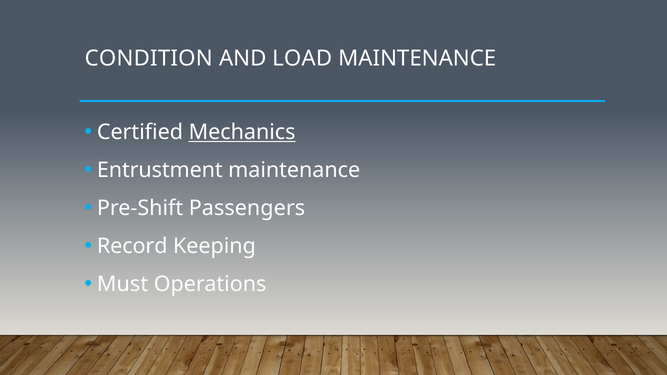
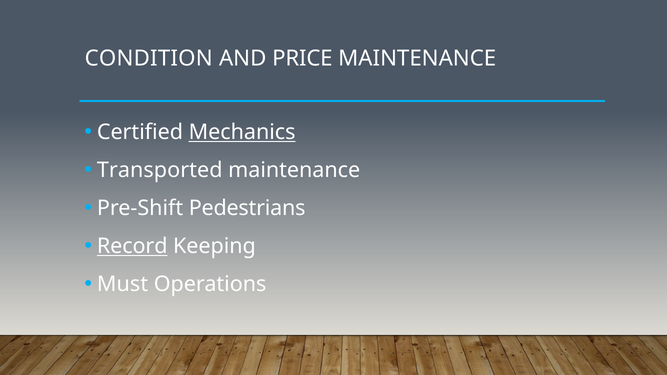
LOAD: LOAD -> PRICE
Entrustment: Entrustment -> Transported
Passengers: Passengers -> Pedestrians
Record underline: none -> present
